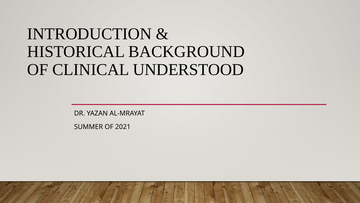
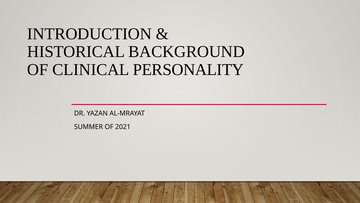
UNDERSTOOD: UNDERSTOOD -> PERSONALITY
